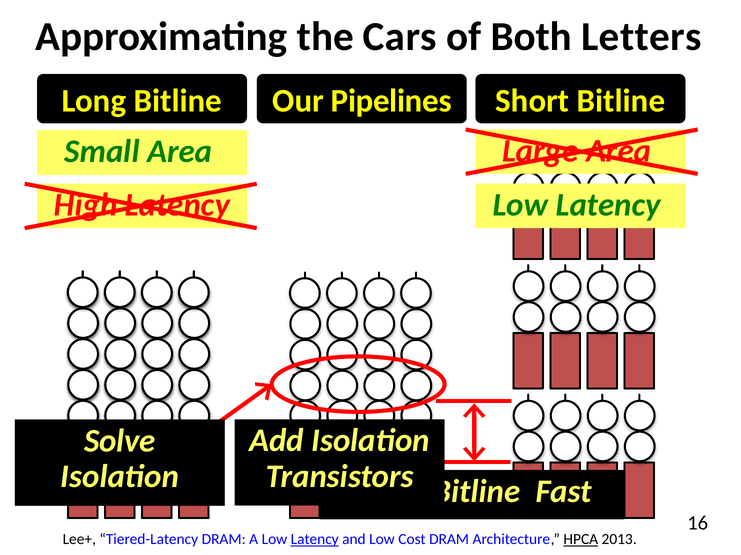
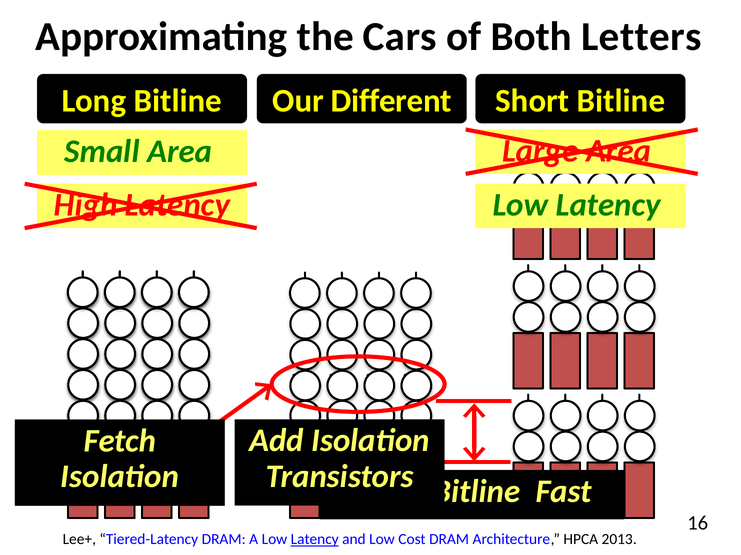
Pipelines: Pipelines -> Different
Solve: Solve -> Fetch
HPCA underline: present -> none
